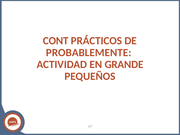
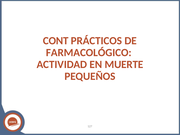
PROBABLEMENTE: PROBABLEMENTE -> FARMACOLÓGICO
GRANDE: GRANDE -> MUERTE
